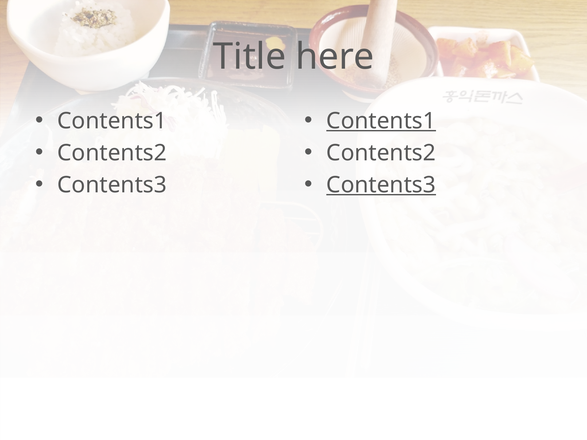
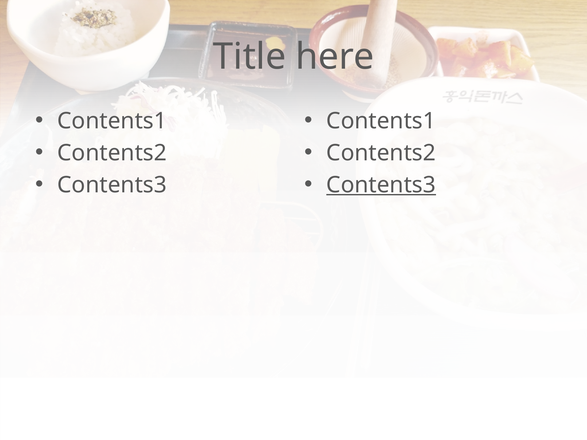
Contents1 at (381, 121) underline: present -> none
